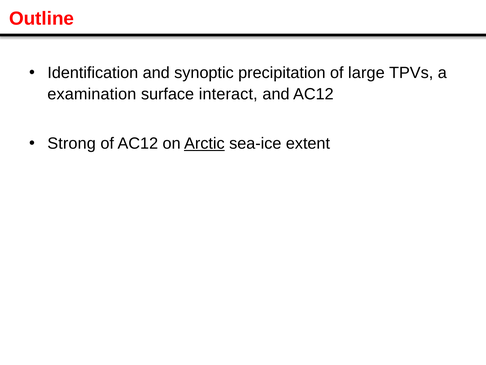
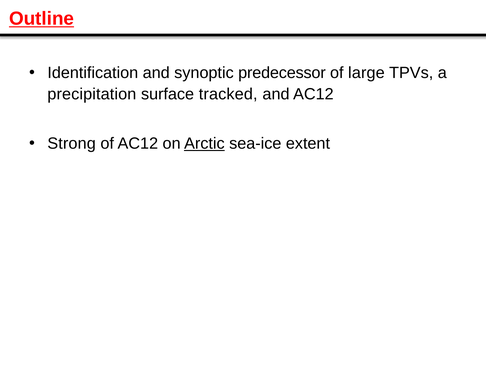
Outline underline: none -> present
precipitation: precipitation -> predecessor
examination: examination -> precipitation
interact: interact -> tracked
